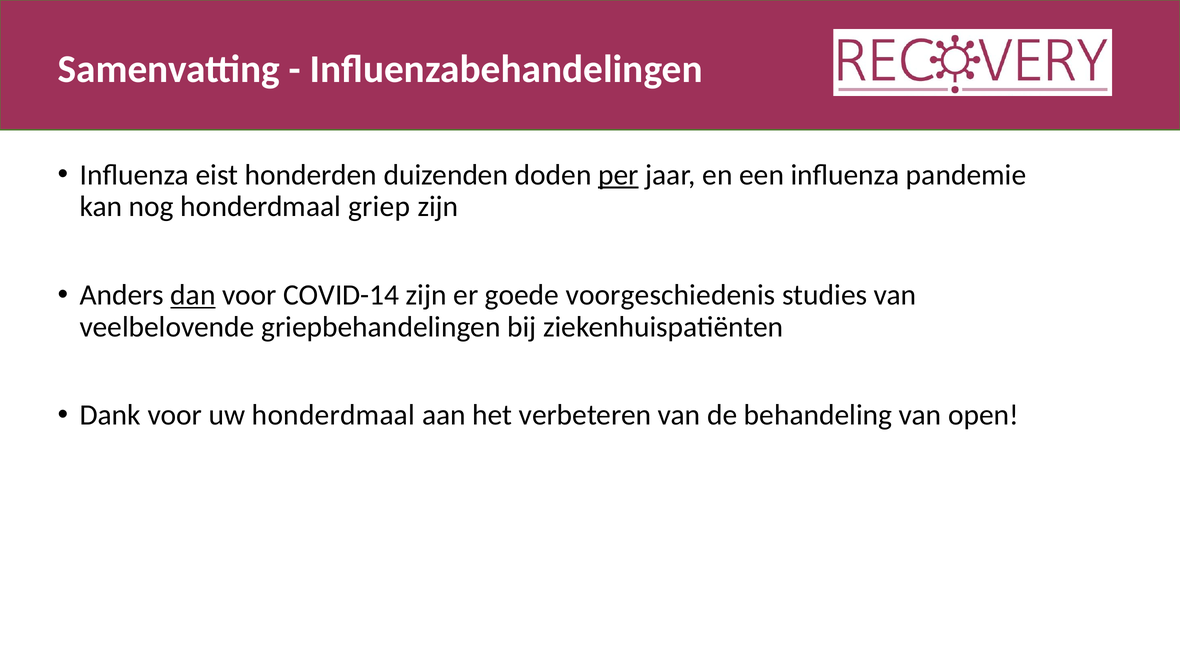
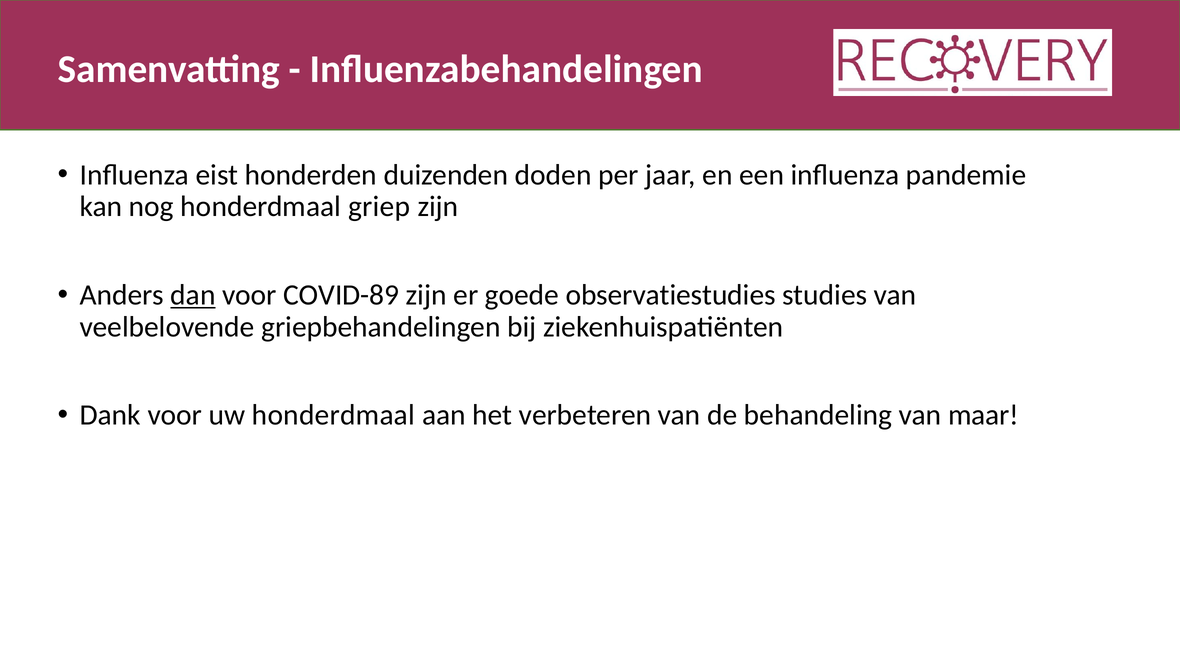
per underline: present -> none
COVID-14: COVID-14 -> COVID-89
voorgeschiedenis: voorgeschiedenis -> observatiestudies
open: open -> maar
